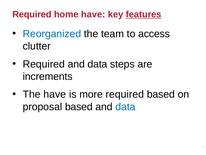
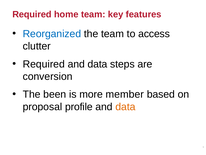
home have: have -> team
features underline: present -> none
increments: increments -> conversion
The have: have -> been
more required: required -> member
proposal based: based -> profile
data at (125, 106) colour: blue -> orange
